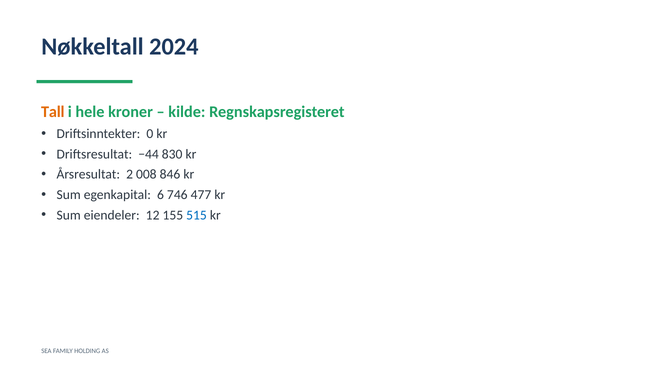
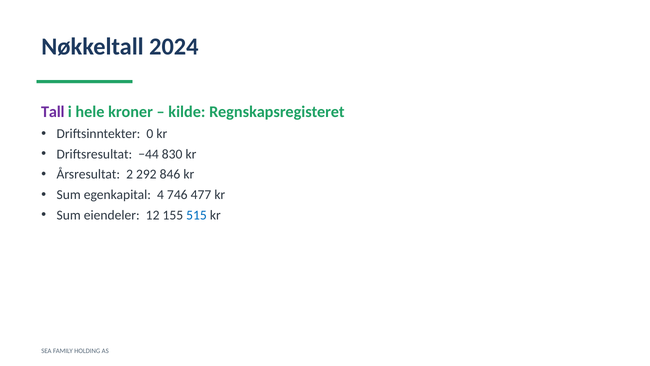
Tall colour: orange -> purple
008: 008 -> 292
6: 6 -> 4
